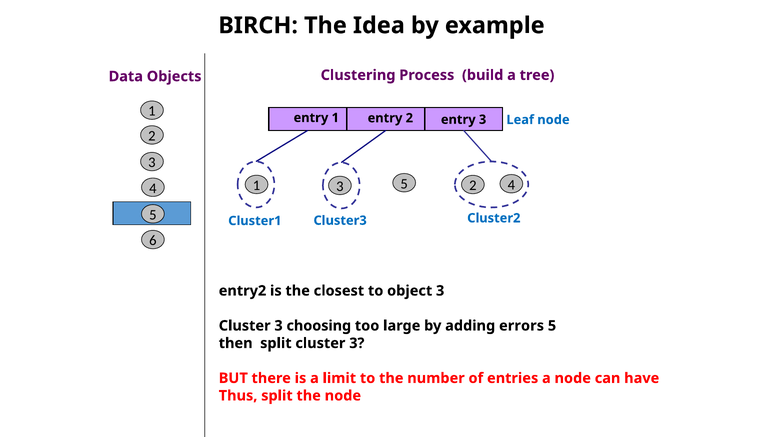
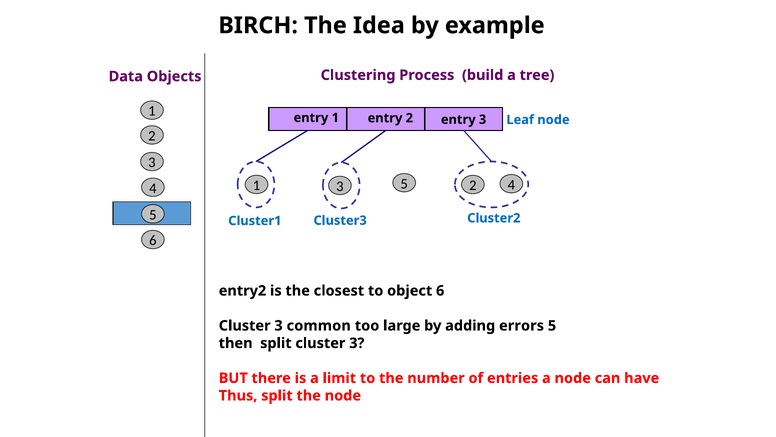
object 3: 3 -> 6
choosing: choosing -> common
